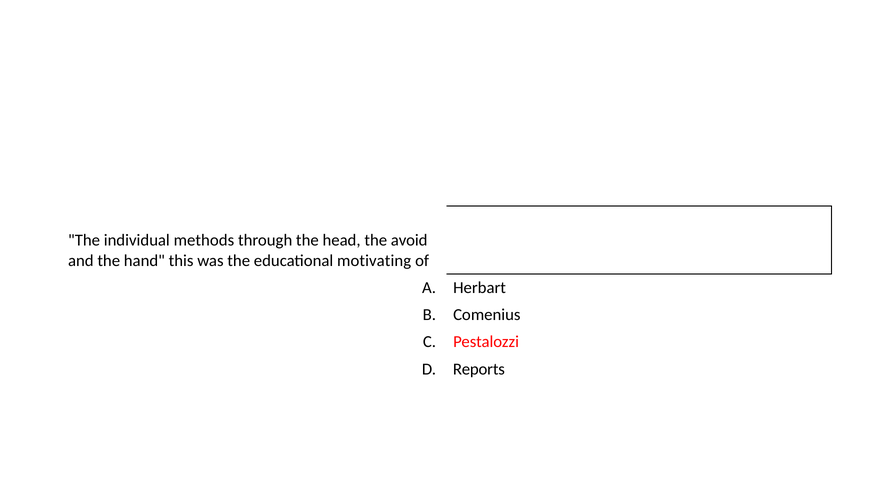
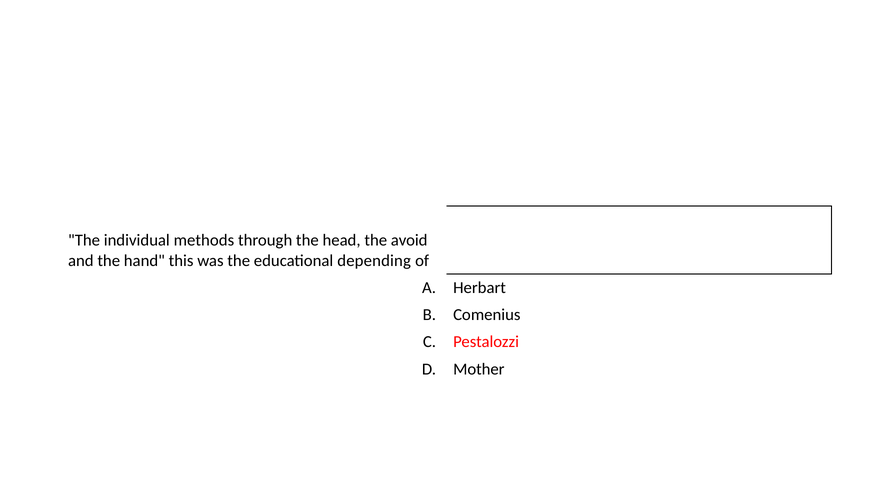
motivating: motivating -> depending
Reports: Reports -> Mother
